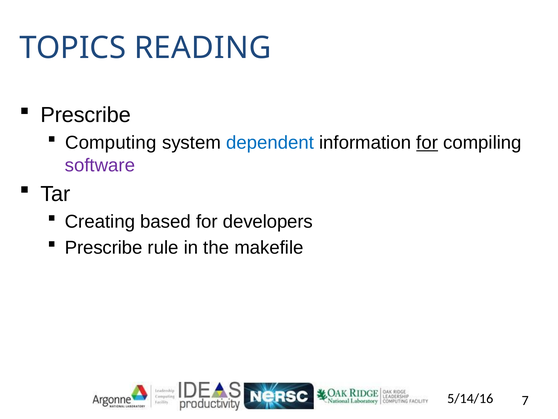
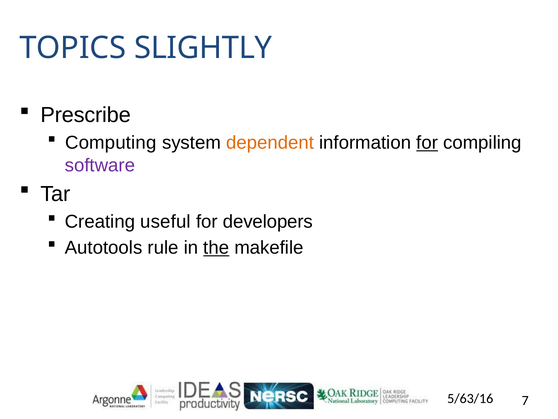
READING: READING -> SLIGHTLY
dependent colour: blue -> orange
based: based -> useful
Prescribe at (104, 247): Prescribe -> Autotools
the underline: none -> present
5/14/16: 5/14/16 -> 5/63/16
